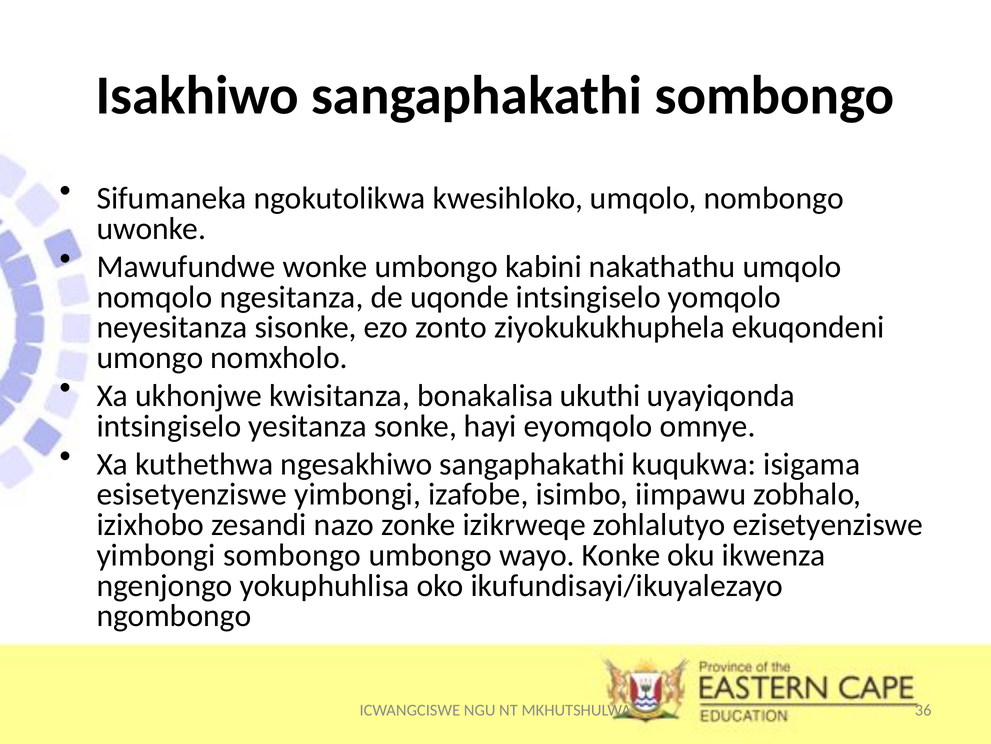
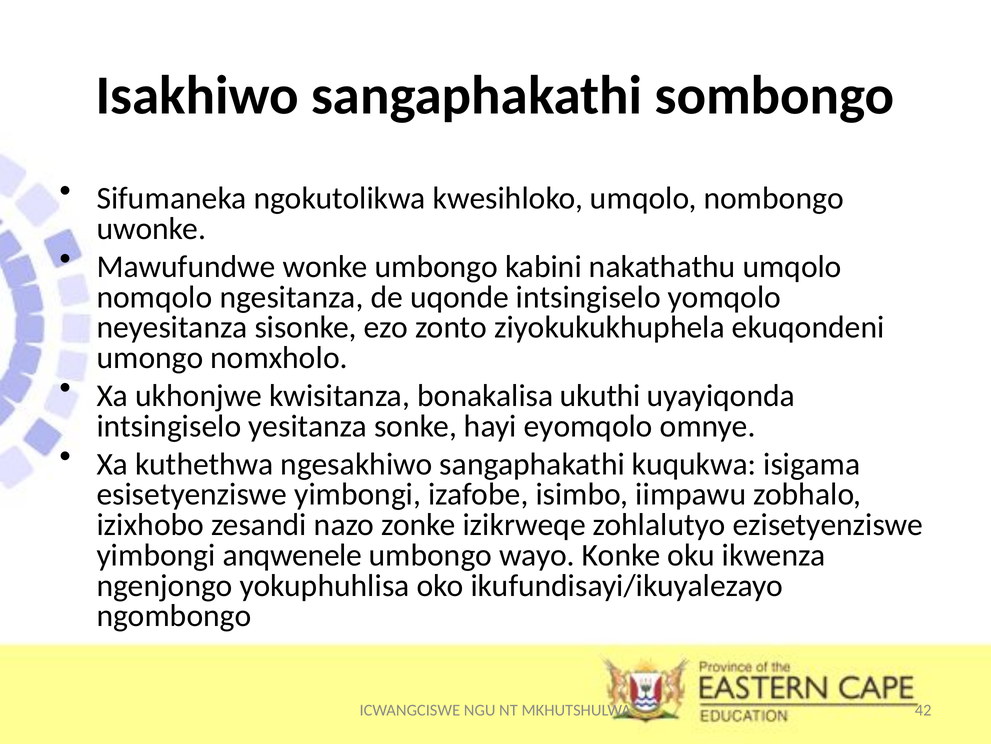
yimbongi sombongo: sombongo -> anqwenele
36: 36 -> 42
